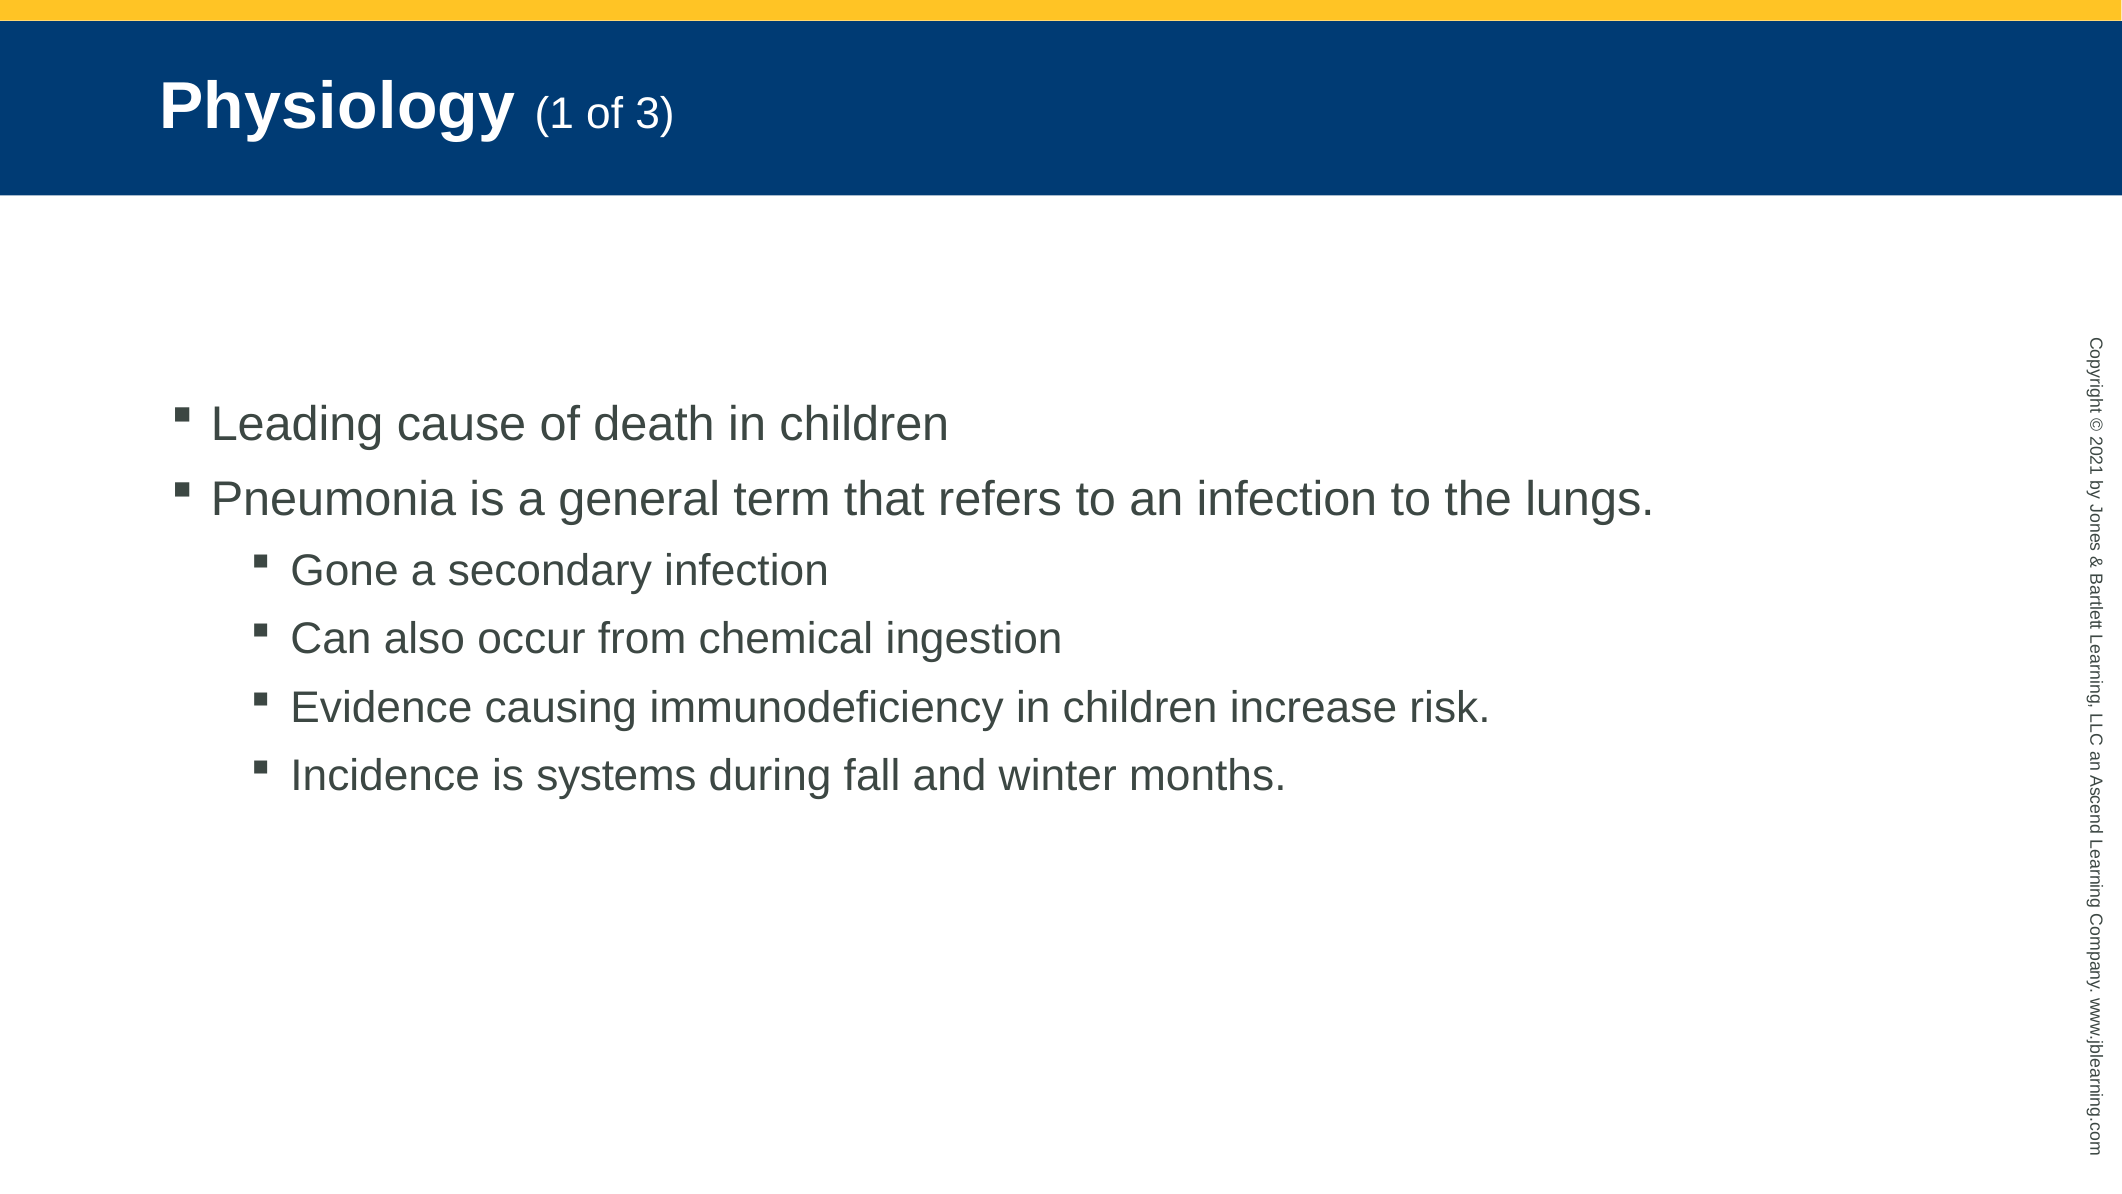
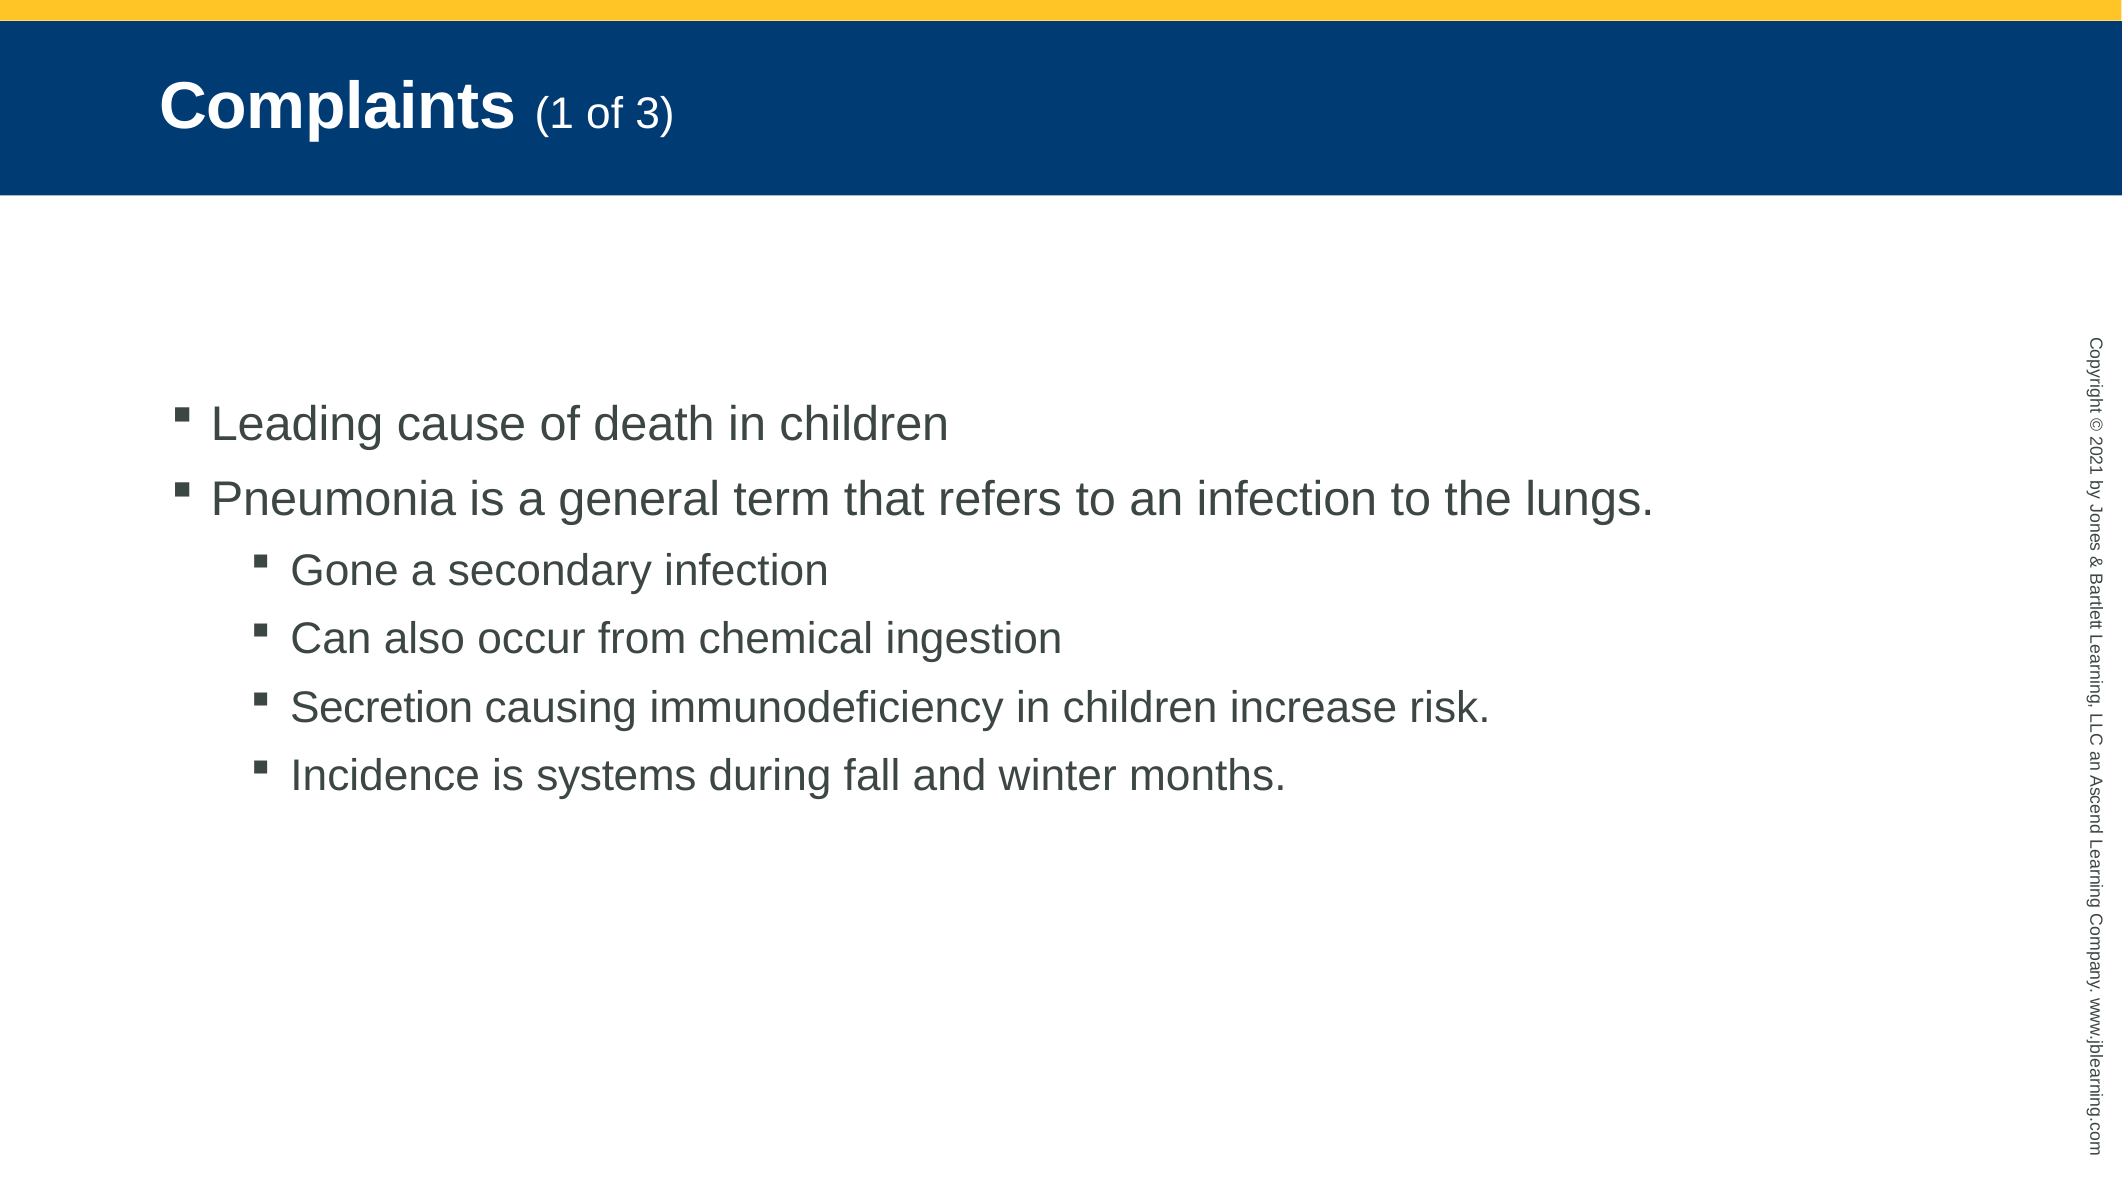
Physiology: Physiology -> Complaints
Evidence: Evidence -> Secretion
